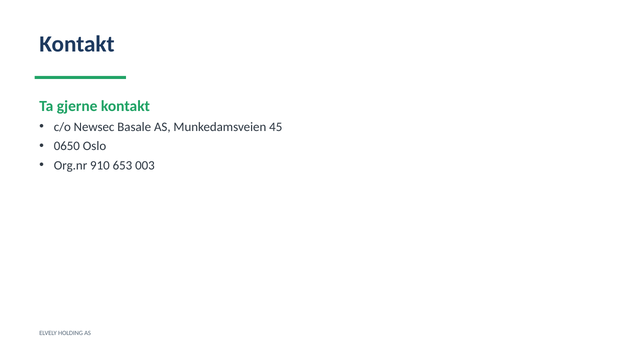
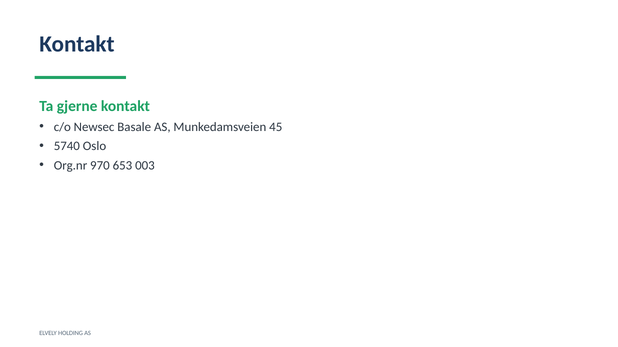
0650: 0650 -> 5740
910: 910 -> 970
